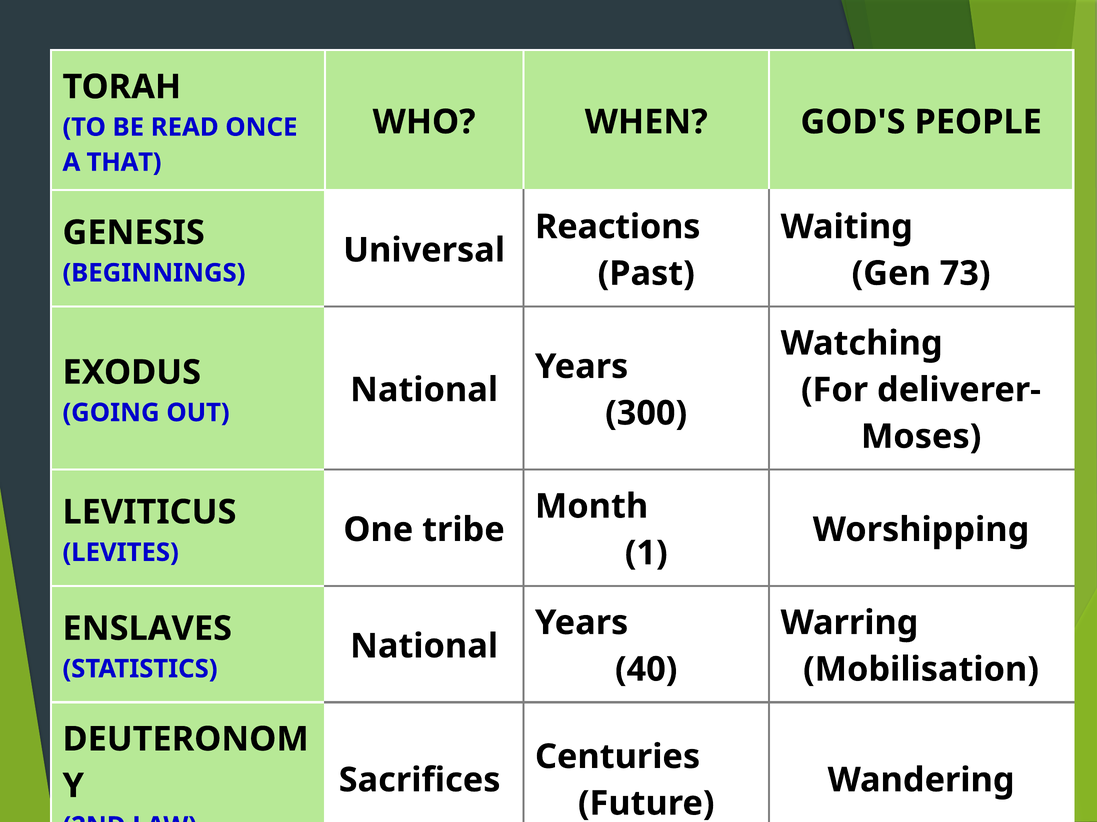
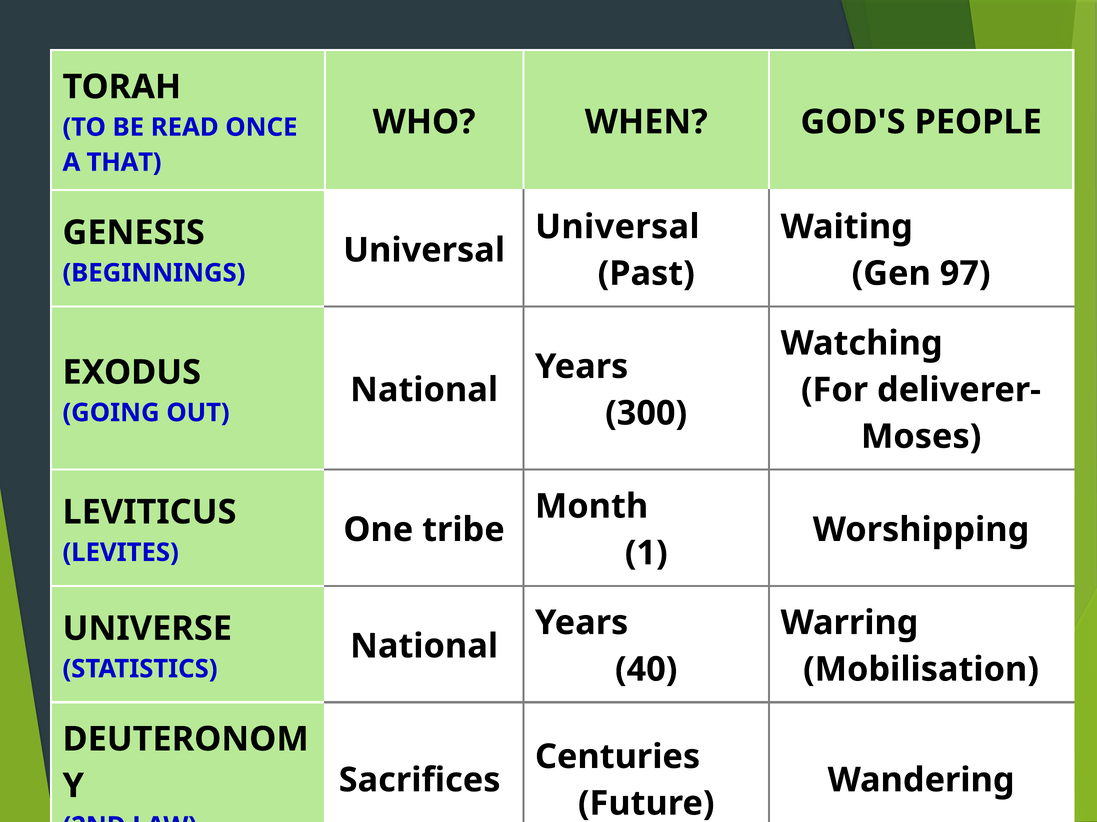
Reactions at (618, 227): Reactions -> Universal
73: 73 -> 97
ENSLAVES: ENSLAVES -> UNIVERSE
